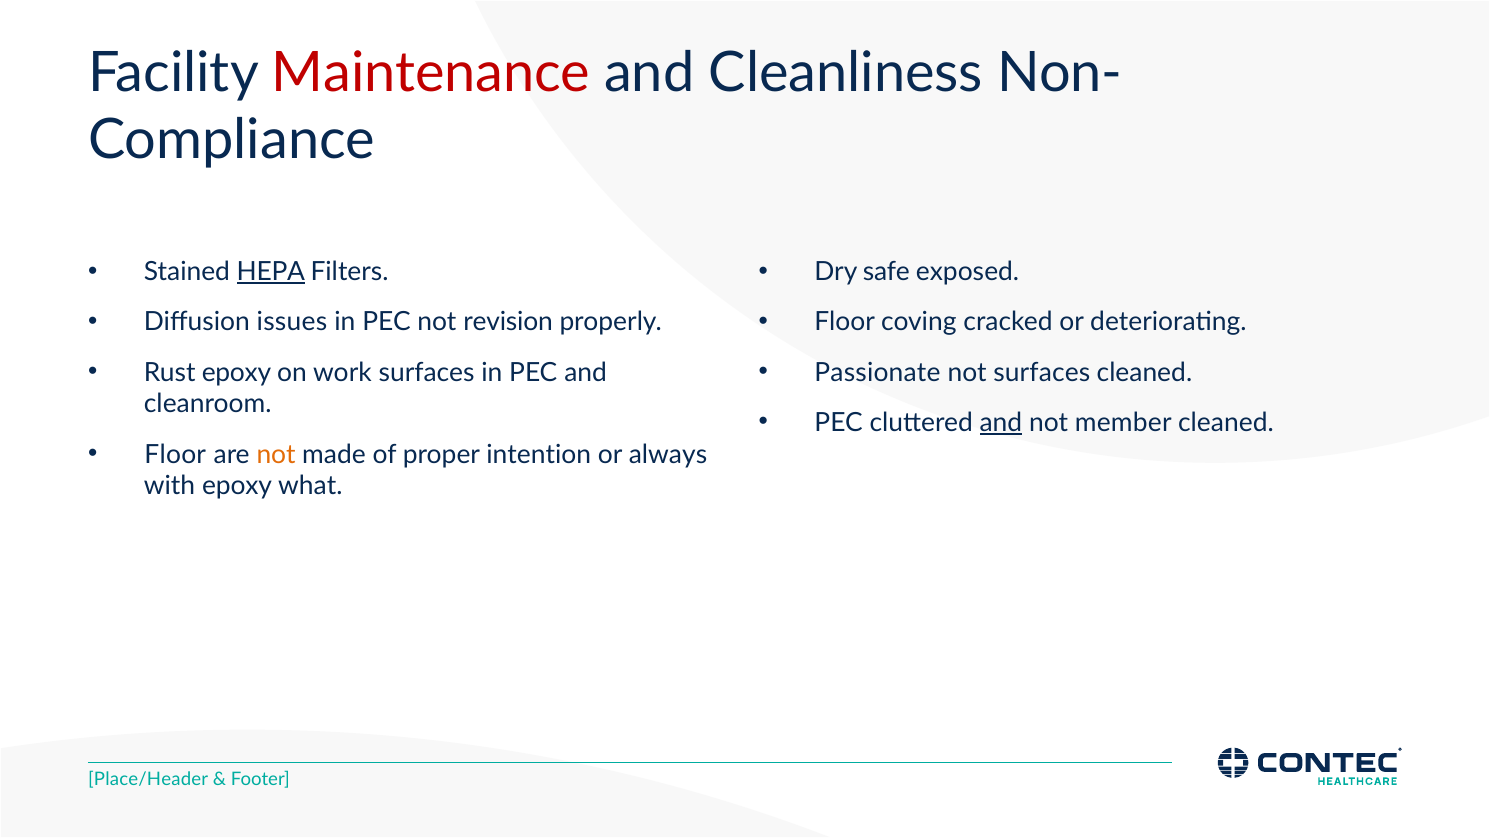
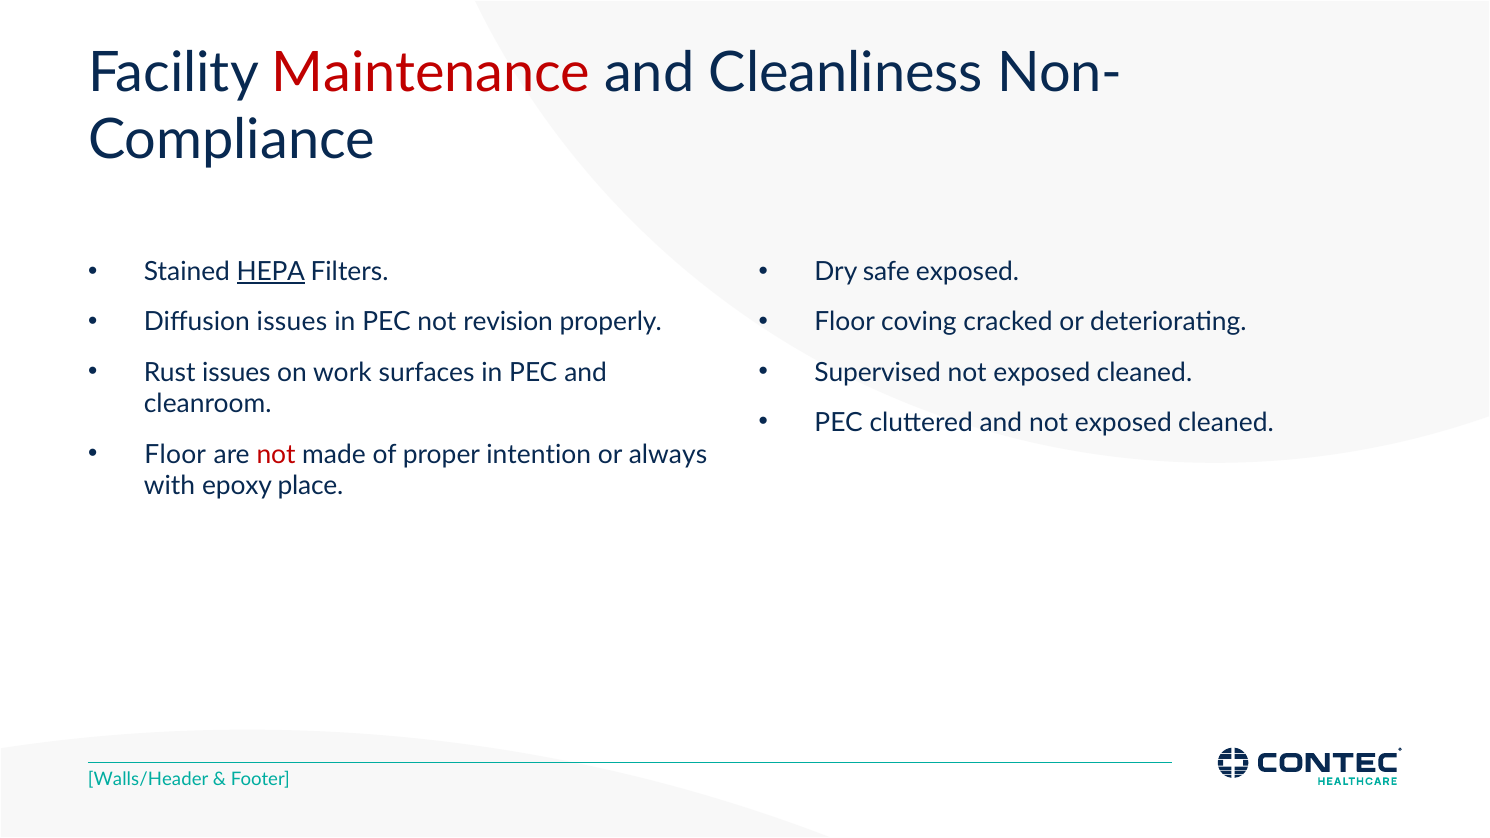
Rust epoxy: epoxy -> issues
Passionate: Passionate -> Supervised
surfaces at (1042, 372): surfaces -> exposed
and at (1001, 423) underline: present -> none
member at (1123, 423): member -> exposed
not at (276, 454) colour: orange -> red
what: what -> place
Place/Header: Place/Header -> Walls/Header
